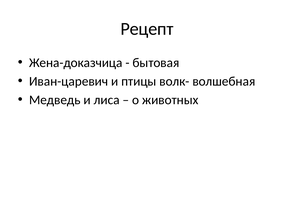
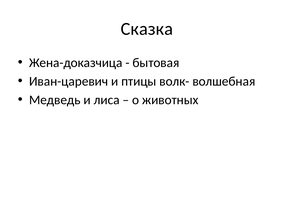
Рецепт: Рецепт -> Сказка
